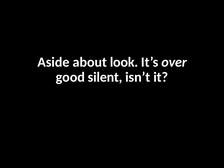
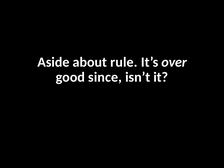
look: look -> rule
silent: silent -> since
